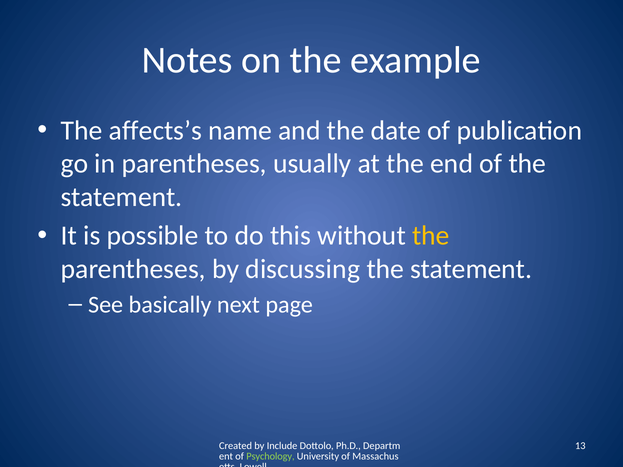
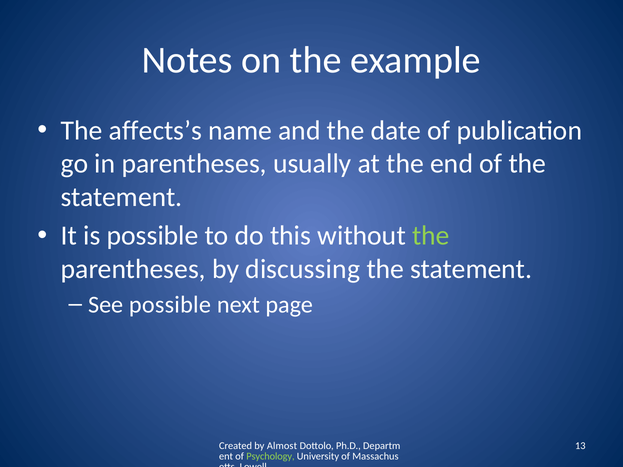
the at (431, 236) colour: yellow -> light green
See basically: basically -> possible
Include: Include -> Almost
